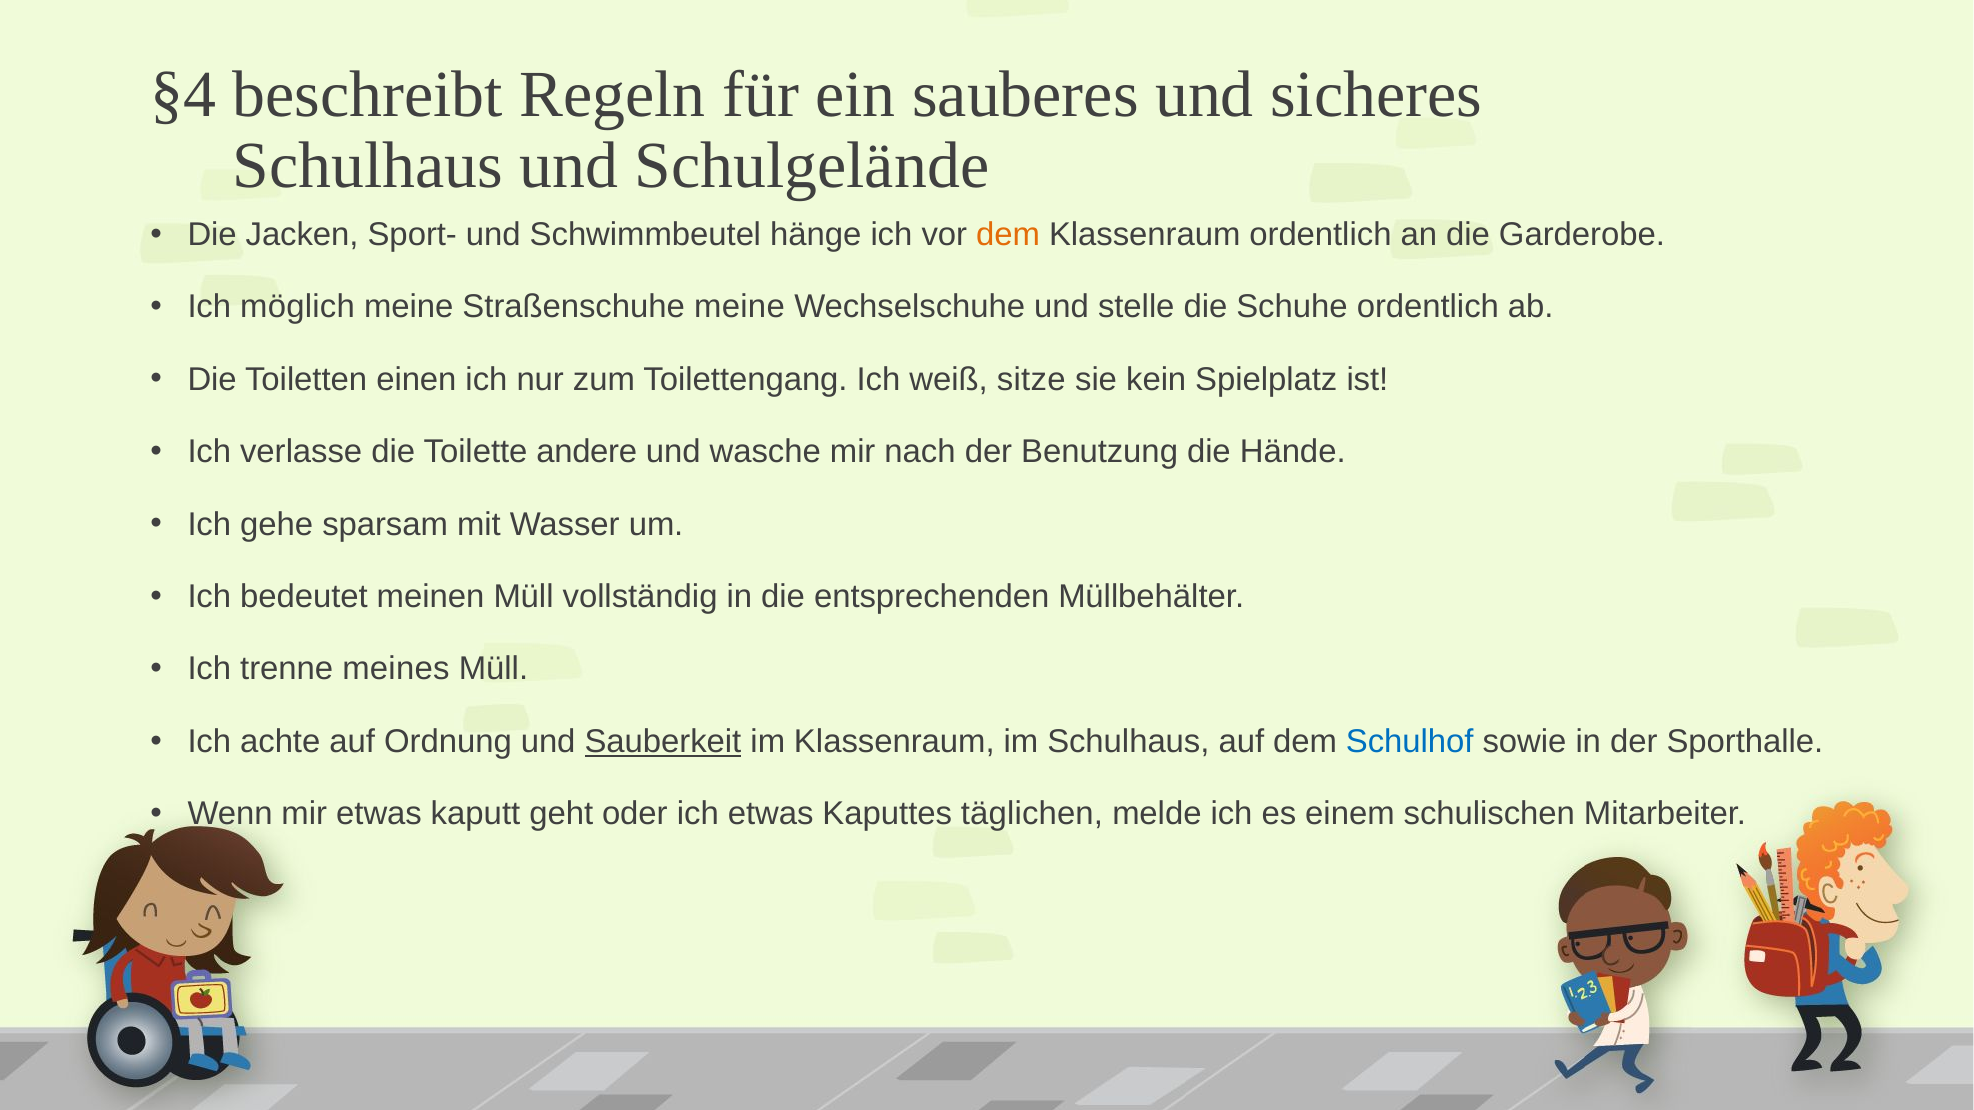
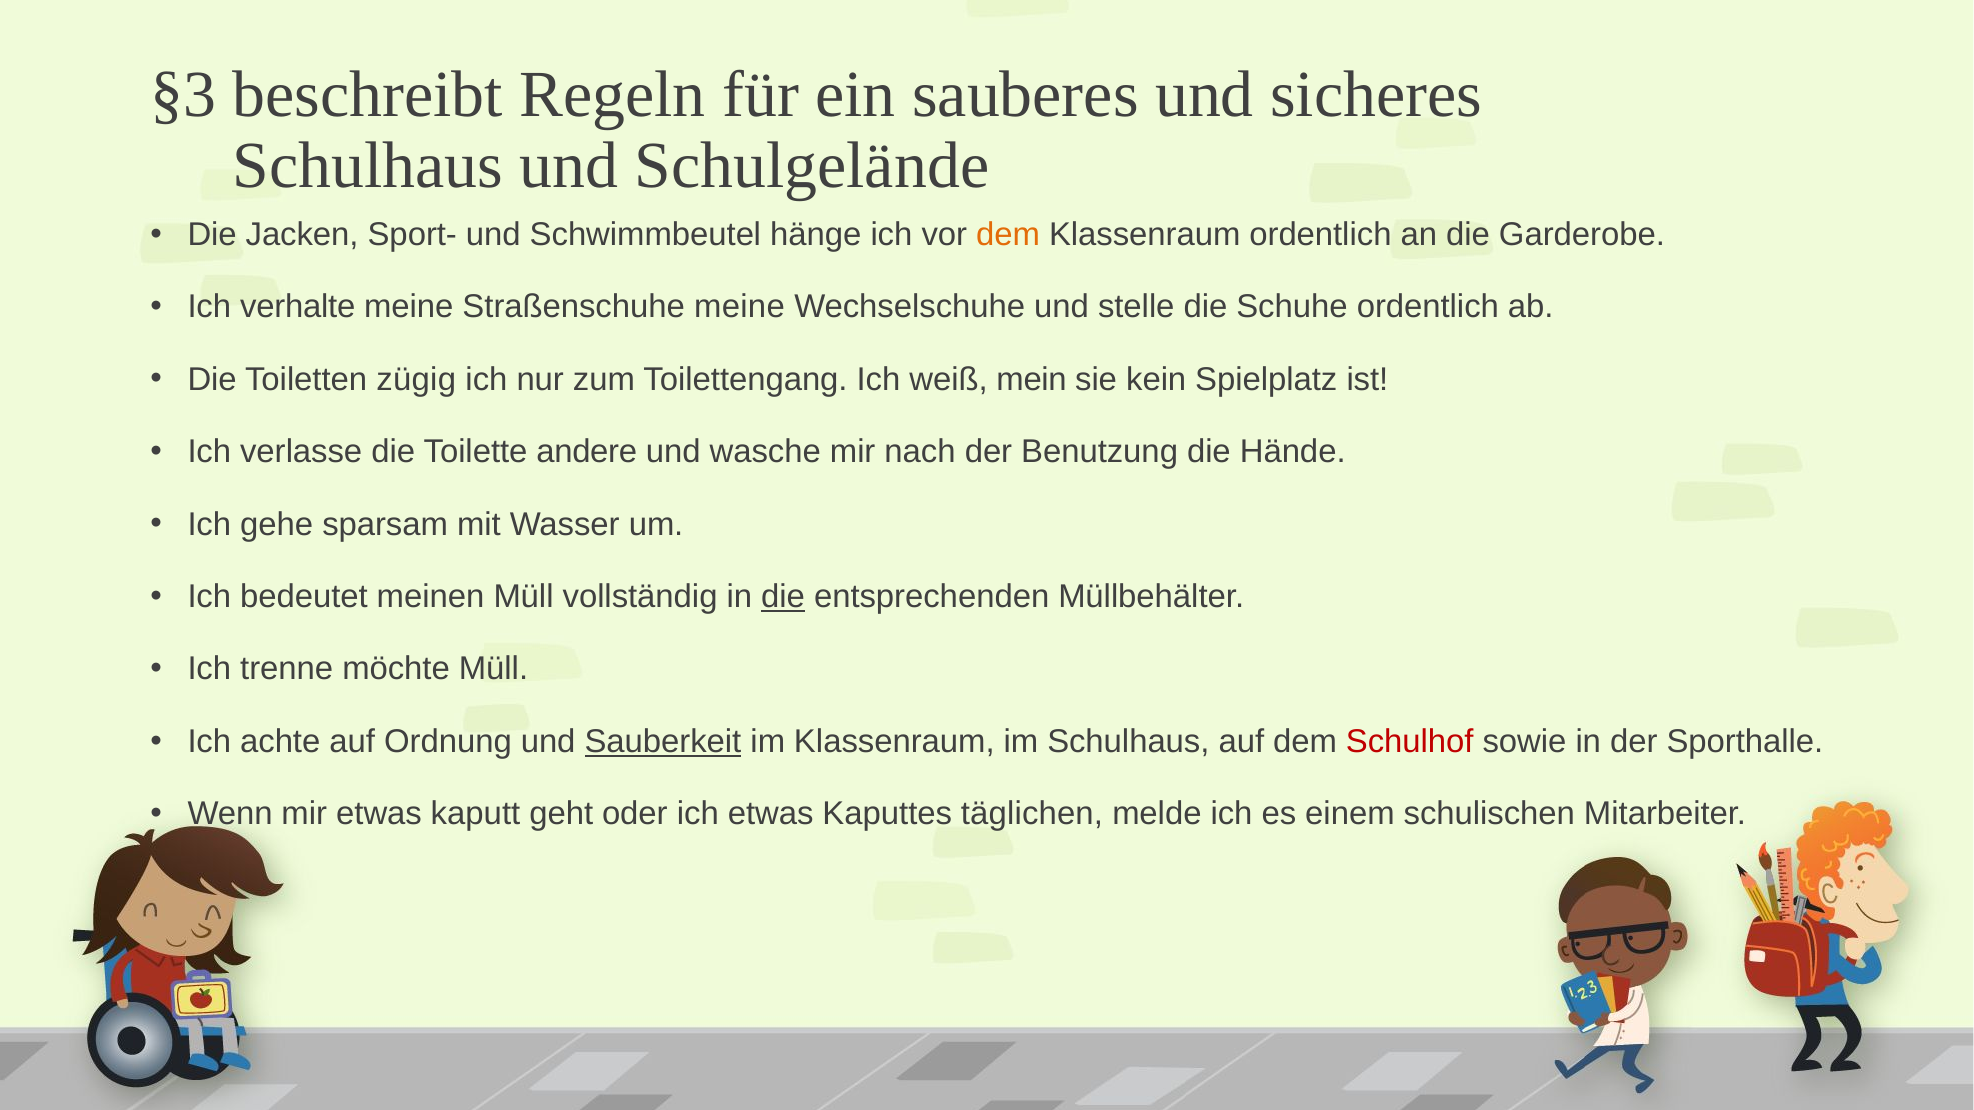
§4: §4 -> §3
möglich: möglich -> verhalte
einen: einen -> zügig
sitze: sitze -> mein
die at (783, 597) underline: none -> present
meines: meines -> möchte
Schulhof colour: blue -> red
